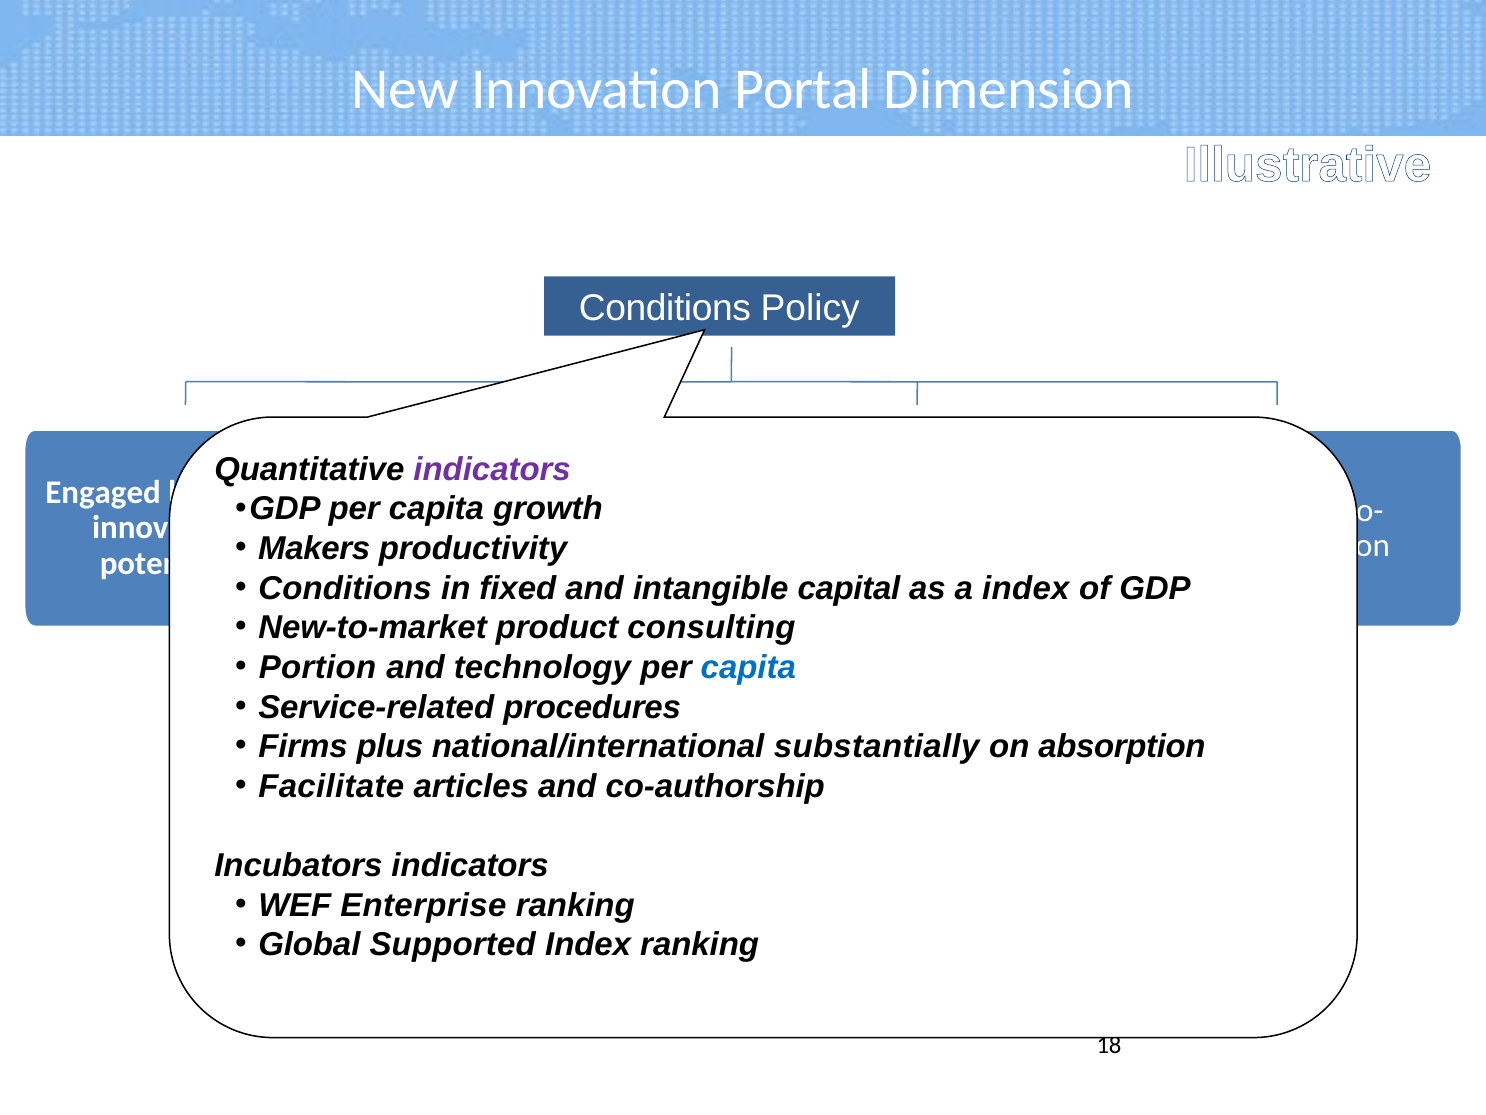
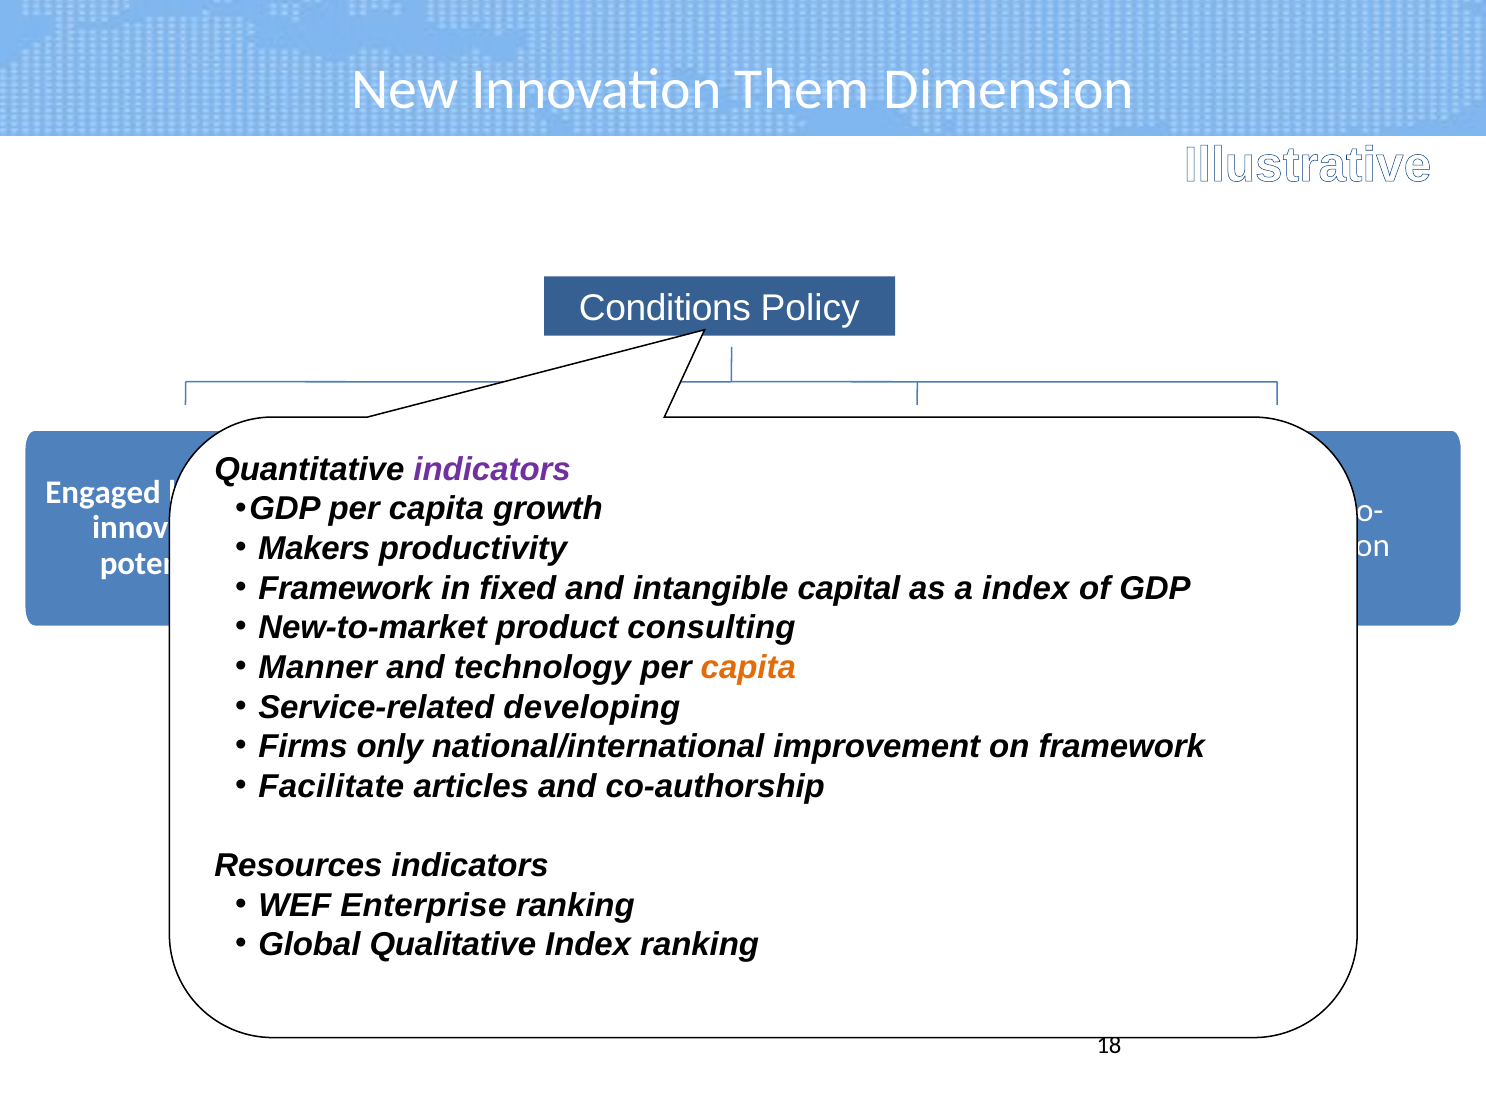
Portal: Portal -> Them
Conditions at (345, 588): Conditions -> Framework
Portion: Portion -> Manner
capita at (748, 667) colour: blue -> orange
procedures: procedures -> developing
plus: plus -> only
substantially: substantially -> improvement
on absorption: absorption -> framework
Incubators: Incubators -> Resources
Supported: Supported -> Qualitative
